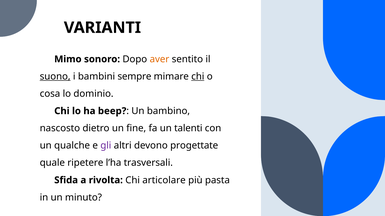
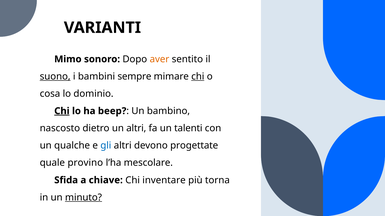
Chi at (62, 111) underline: none -> present
un fine: fine -> altri
gli colour: purple -> blue
ripetere: ripetere -> provino
trasversali: trasversali -> mescolare
rivolta: rivolta -> chiave
articolare: articolare -> inventare
pasta: pasta -> torna
minuto underline: none -> present
